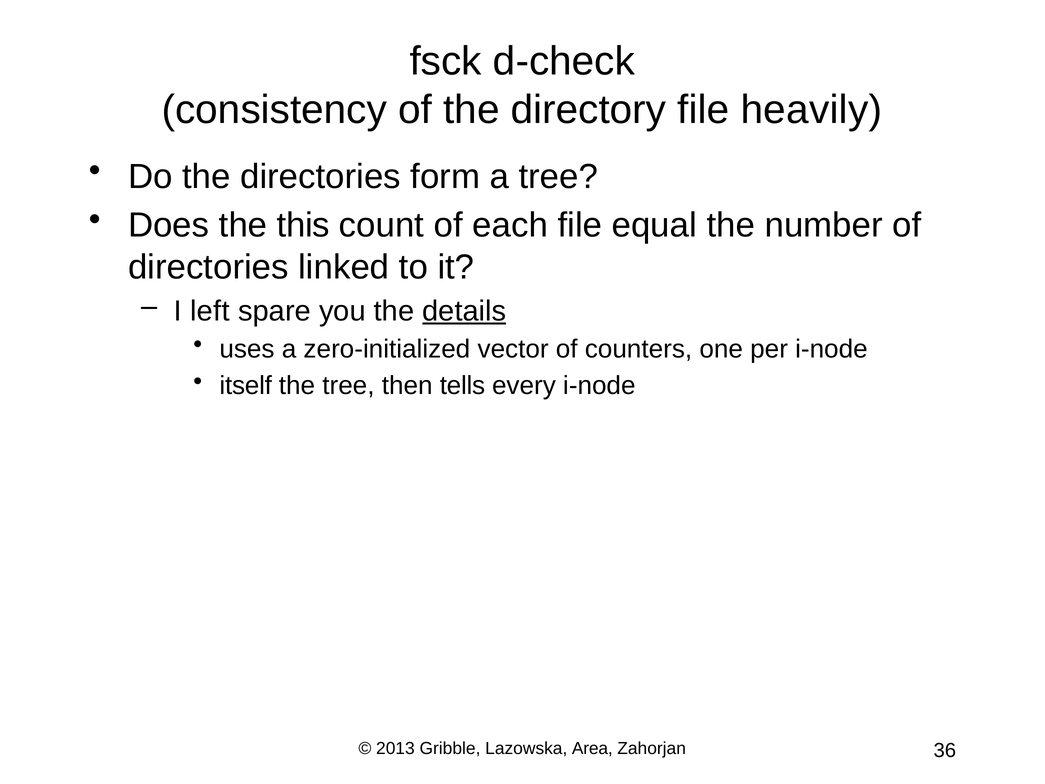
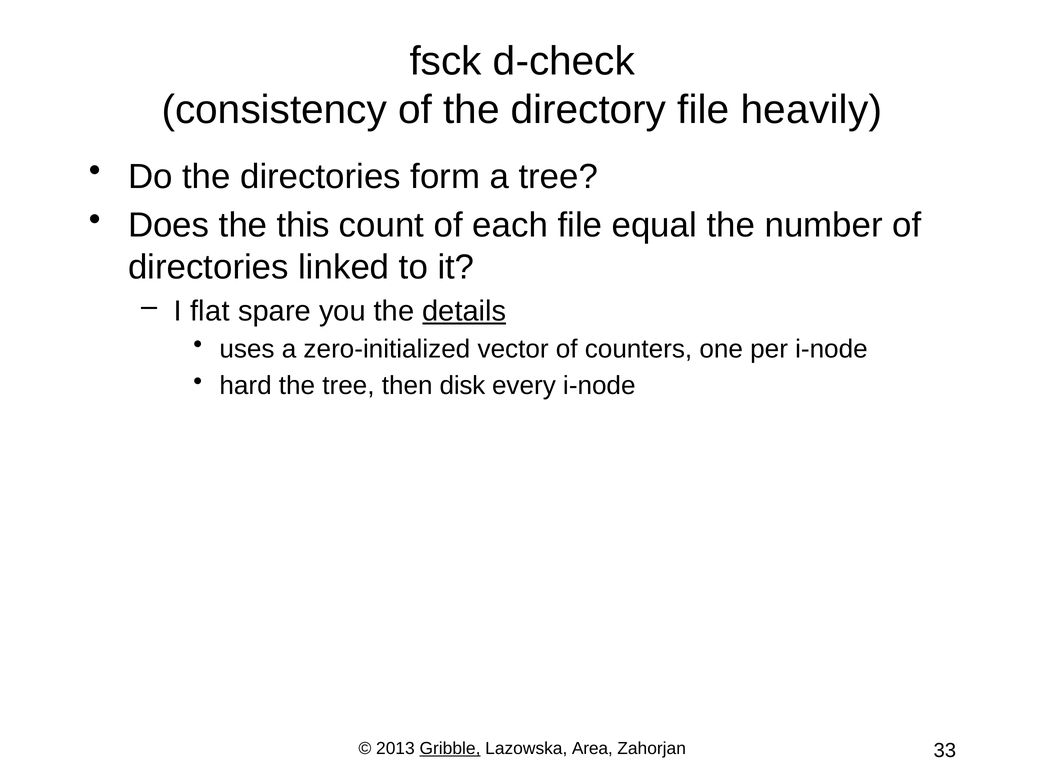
left: left -> flat
itself: itself -> hard
tells: tells -> disk
Gribble underline: none -> present
36: 36 -> 33
